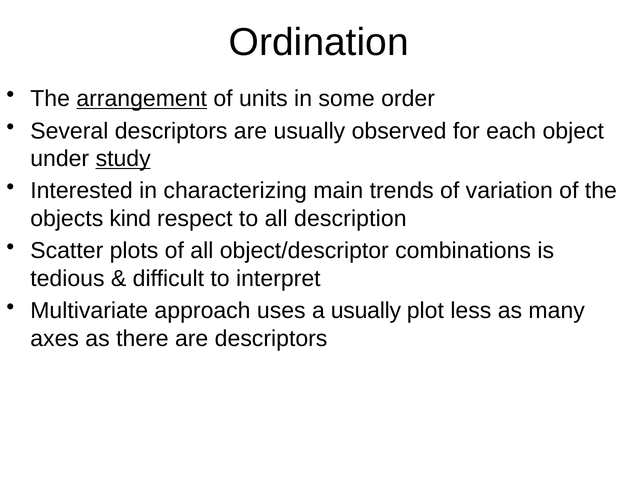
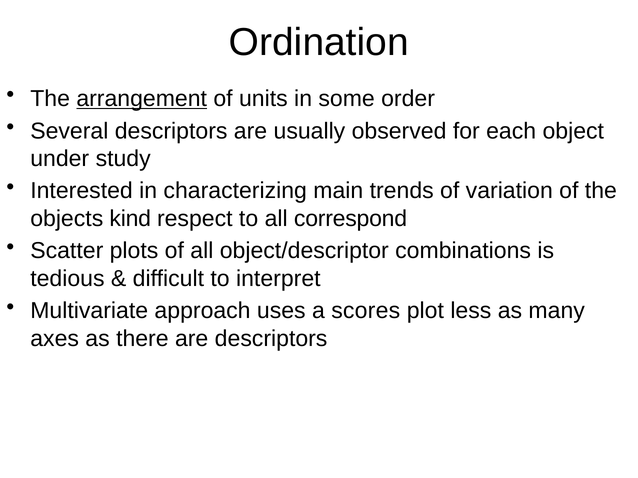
study underline: present -> none
description: description -> correspond
a usually: usually -> scores
